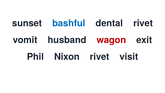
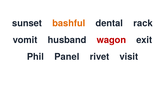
bashful colour: blue -> orange
dental rivet: rivet -> rack
Nixon: Nixon -> Panel
